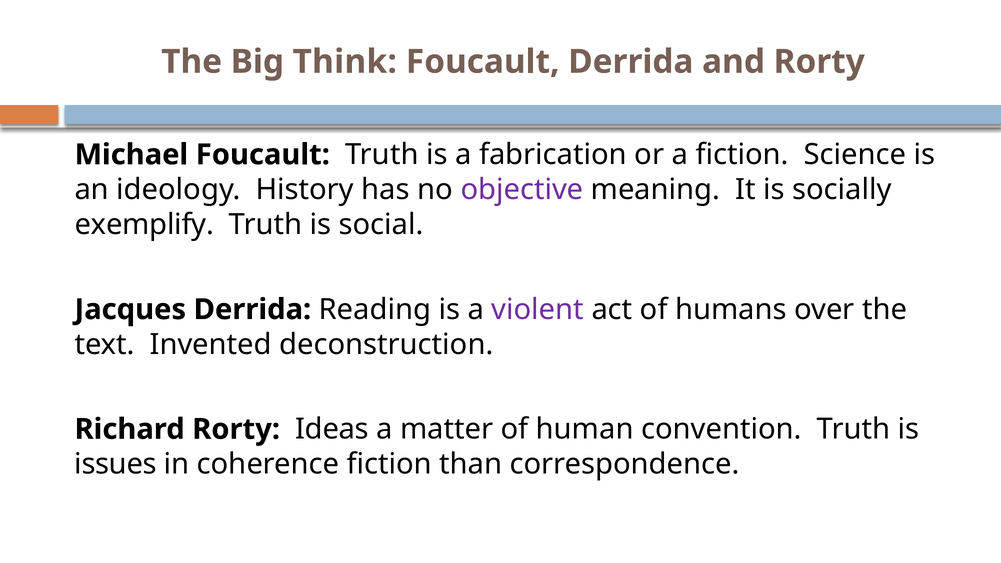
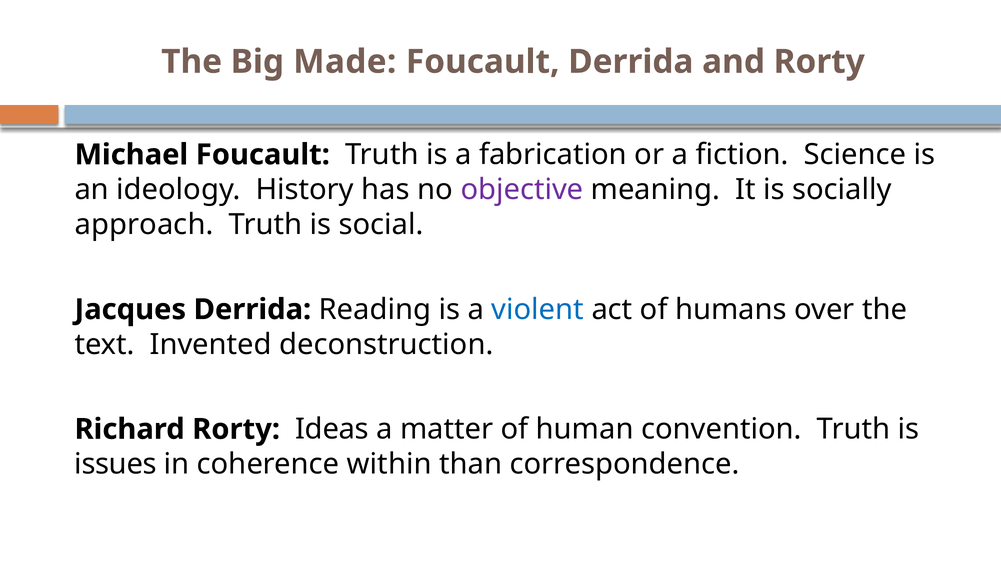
Think: Think -> Made
exemplify: exemplify -> approach
violent colour: purple -> blue
coherence fiction: fiction -> within
